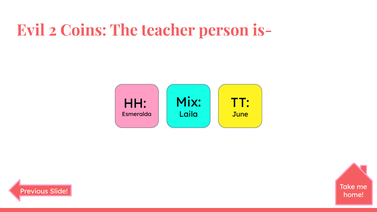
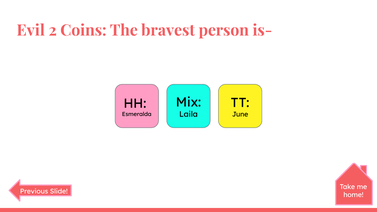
teacher: teacher -> bravest
